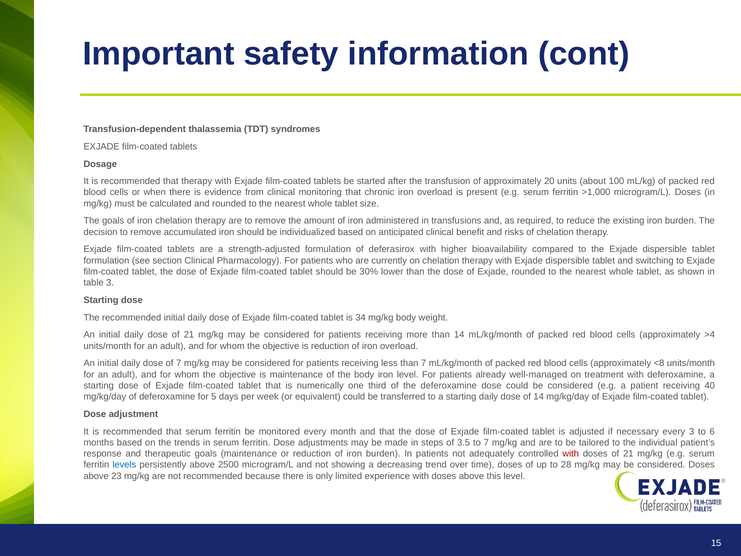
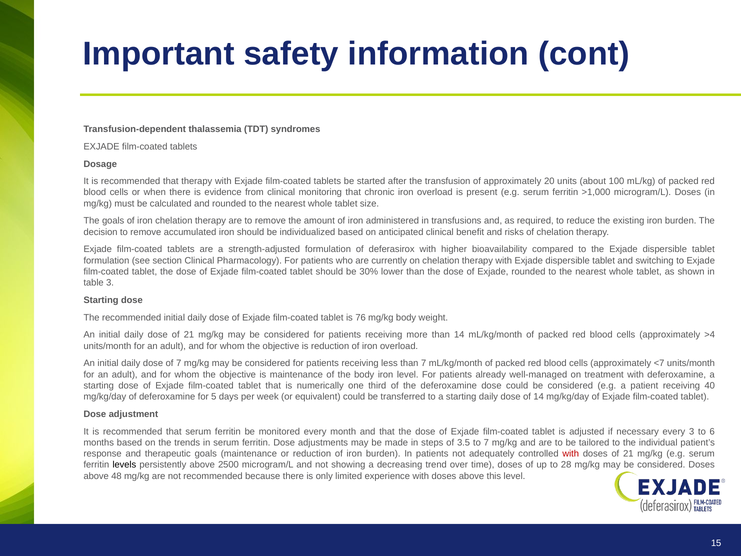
34: 34 -> 76
<8: <8 -> <7
levels colour: blue -> black
23: 23 -> 48
